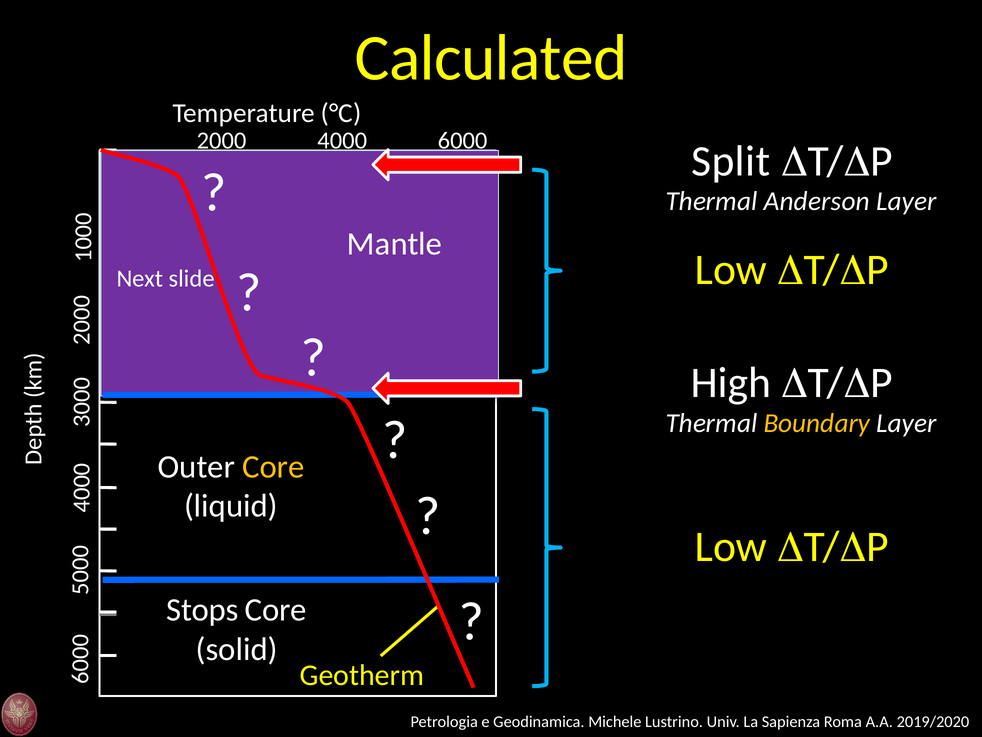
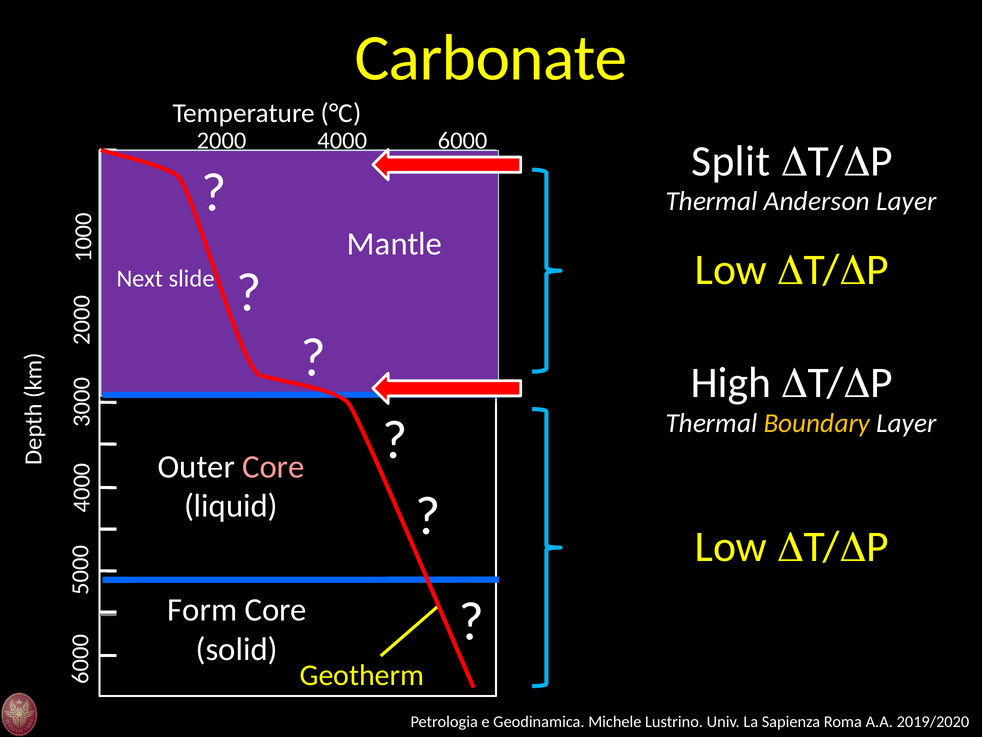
Calculated: Calculated -> Carbonate
Core at (273, 467) colour: yellow -> pink
Stops: Stops -> Form
